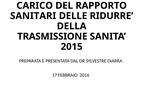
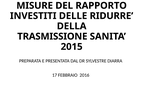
CARICO: CARICO -> MISURE
SANITARI: SANITARI -> INVESTITI
